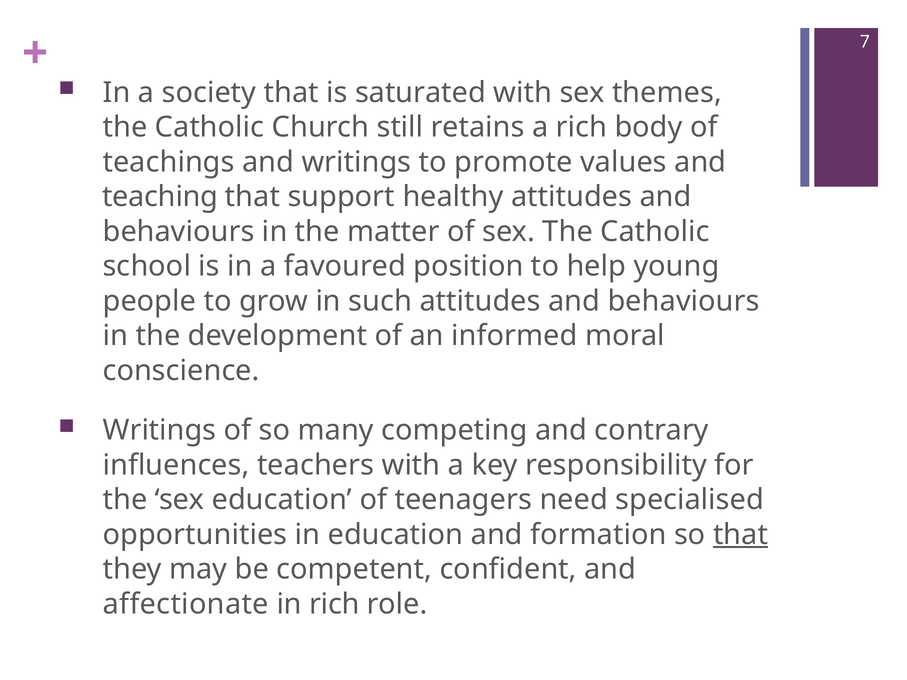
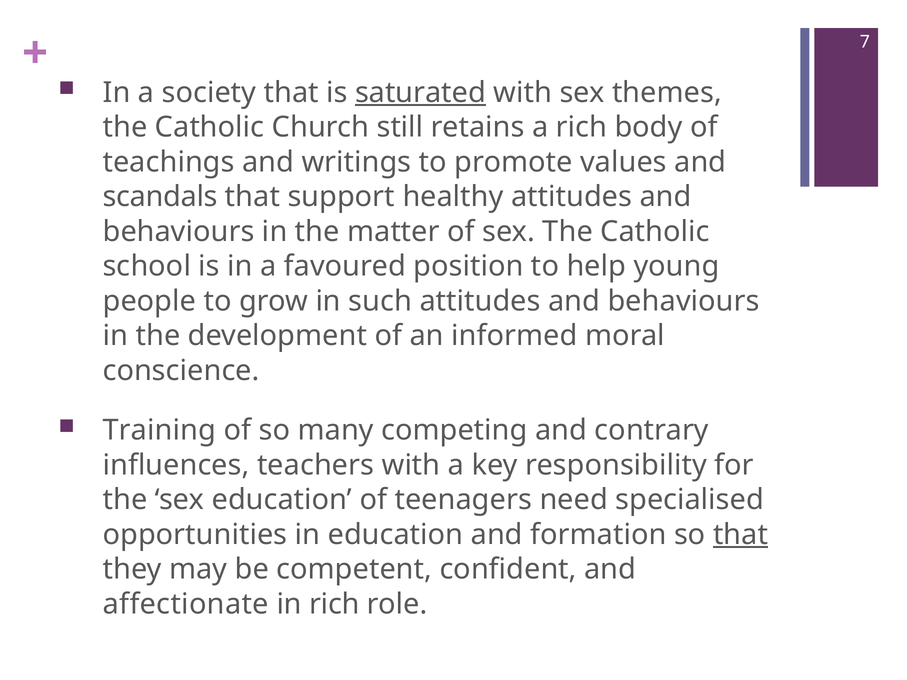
saturated underline: none -> present
teaching: teaching -> scandals
Writings at (159, 431): Writings -> Training
